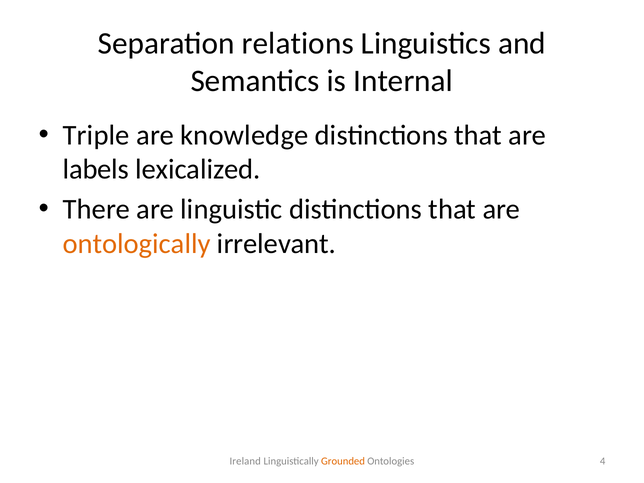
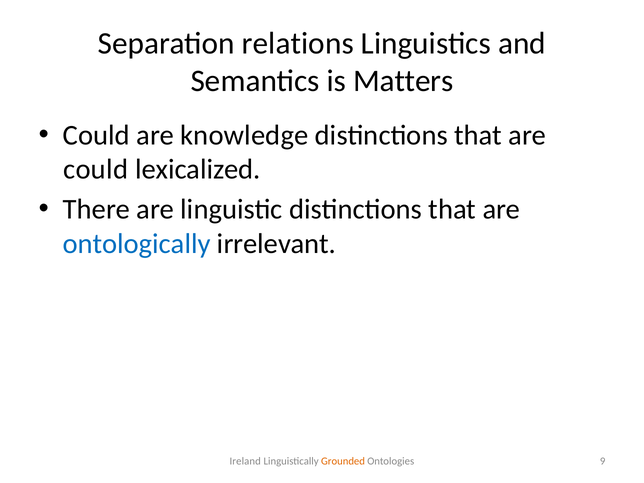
Internal: Internal -> Matters
Triple at (96, 135): Triple -> Could
labels at (96, 169): labels -> could
ontologically colour: orange -> blue
4: 4 -> 9
